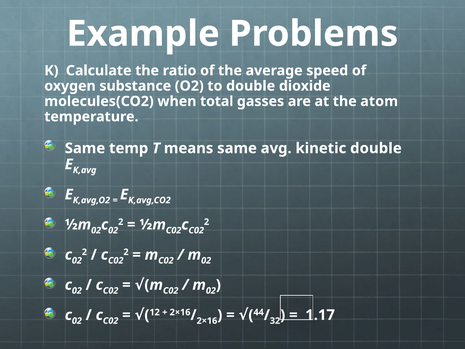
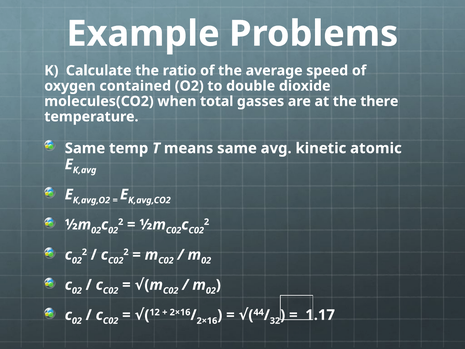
substance: substance -> contained
atom: atom -> there
kinetic double: double -> atomic
